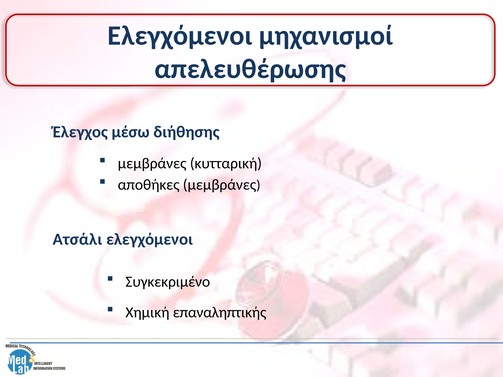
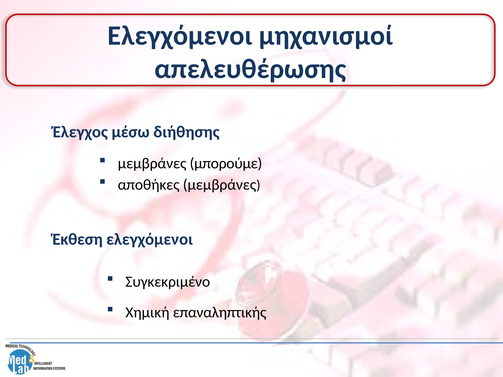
κυτταρική: κυτταρική -> μπορούμε
Ατσάλι: Ατσάλι -> Έκθεση
